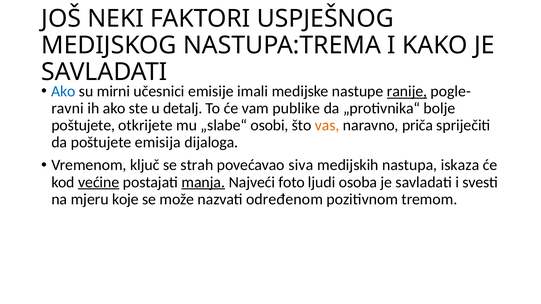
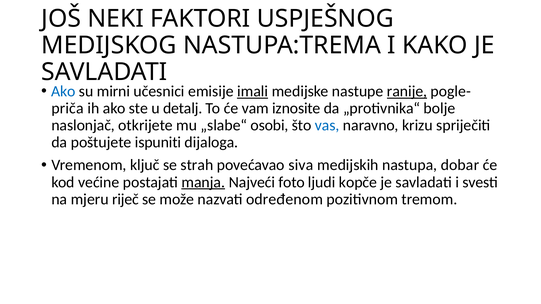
imali underline: none -> present
ravni: ravni -> priča
publike: publike -> iznosite
poštujete at (83, 126): poštujete -> naslonjač
vas colour: orange -> blue
priča: priča -> krizu
emisija: emisija -> ispuniti
iskaza: iskaza -> dobar
većine underline: present -> none
osoba: osoba -> kopče
koje: koje -> riječ
